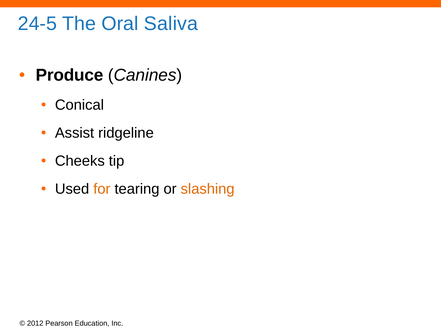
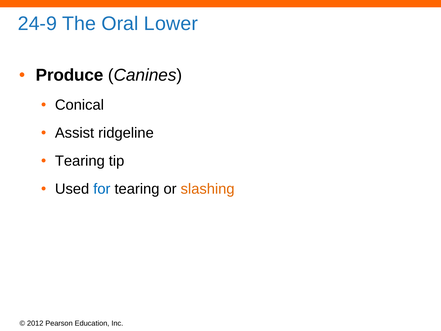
24-5: 24-5 -> 24-9
Saliva: Saliva -> Lower
Cheeks at (80, 161): Cheeks -> Tearing
for colour: orange -> blue
